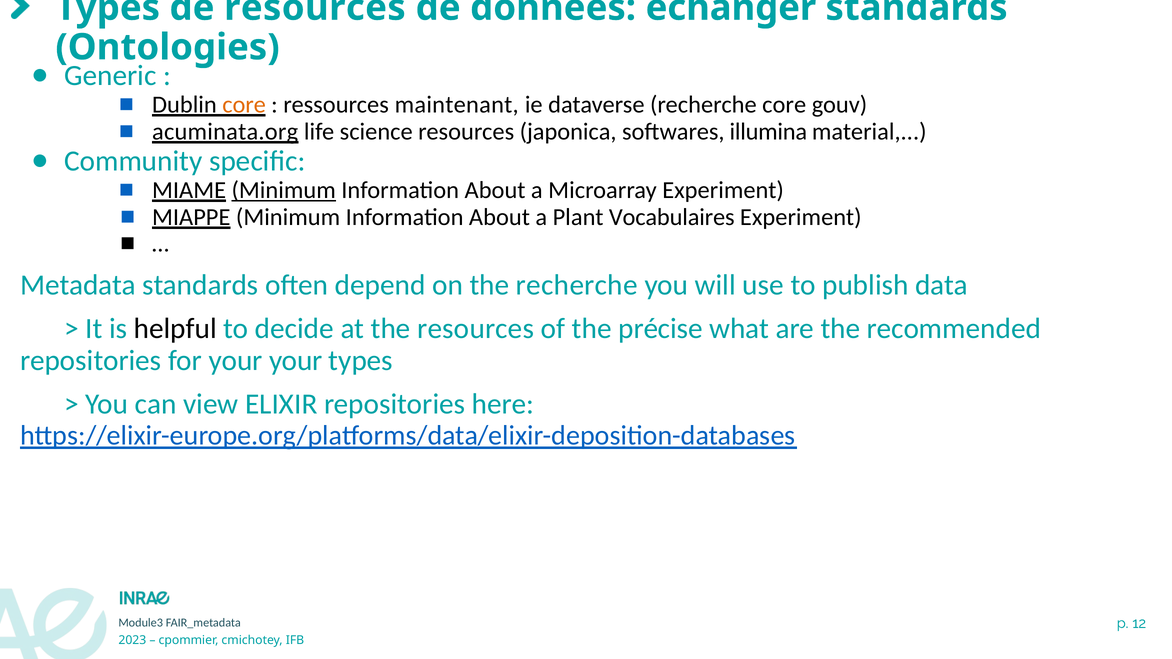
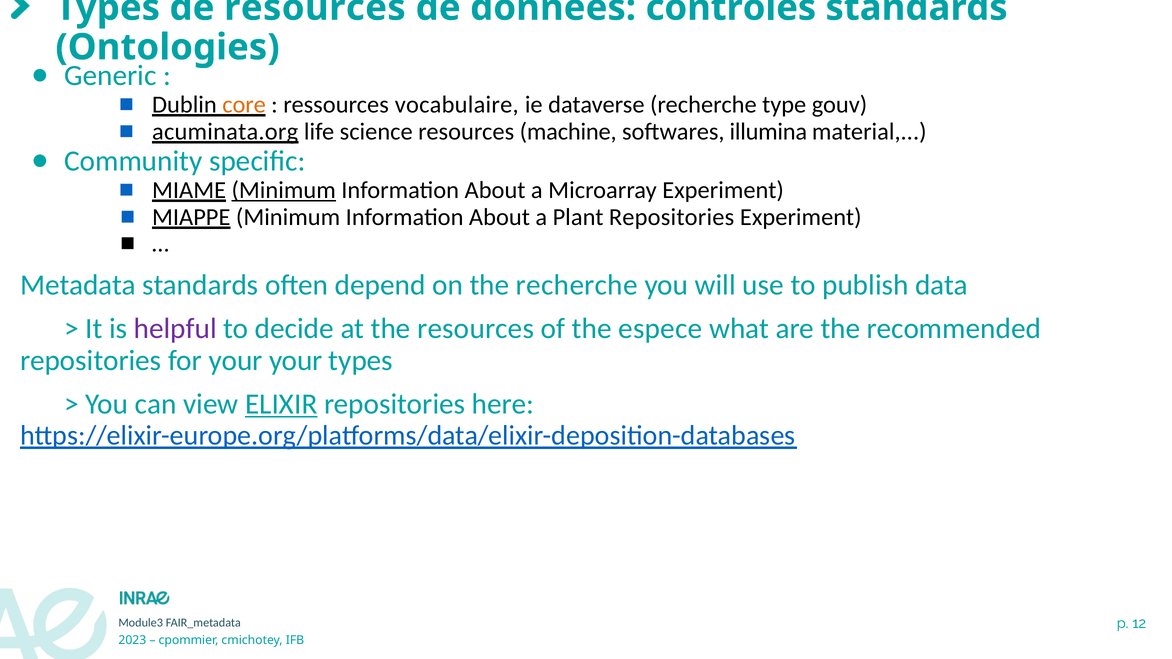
échanger: échanger -> contrôlés
maintenant: maintenant -> vocabulaire
recherche core: core -> type
japonica: japonica -> machine
Plant Vocabulaires: Vocabulaires -> Repositories
helpful colour: black -> purple
précise: précise -> espece
ELIXIR underline: none -> present
